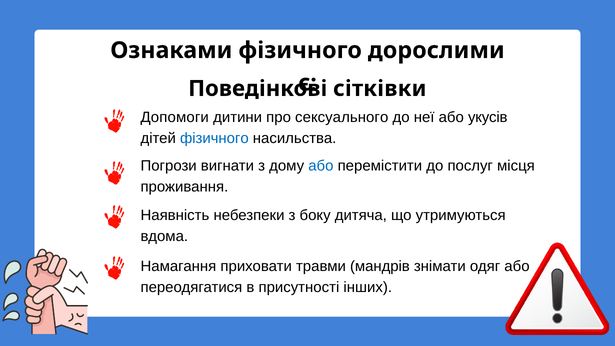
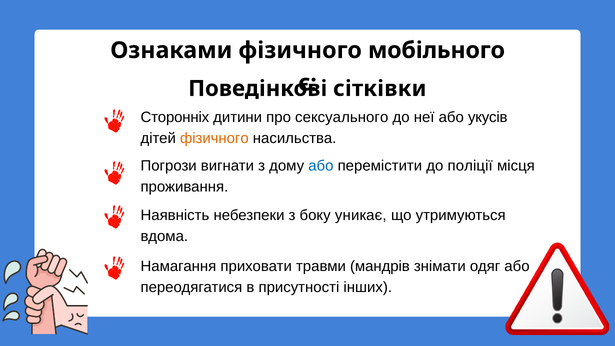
дорослими: дорослими -> мобільного
Допомоги: Допомоги -> Сторонніх
фізичного at (214, 138) colour: blue -> orange
послуг: послуг -> поліції
дитяча: дитяча -> уникає
